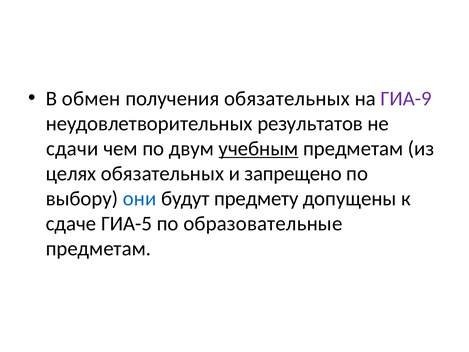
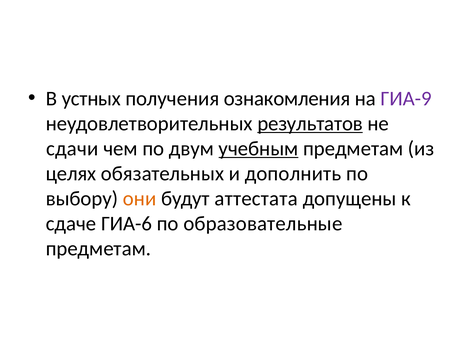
обмен: обмен -> устных
получения обязательных: обязательных -> ознакомления
результатов underline: none -> present
запрещено: запрещено -> дополнить
они colour: blue -> orange
предмету: предмету -> аттестата
ГИА-5: ГИА-5 -> ГИА-6
